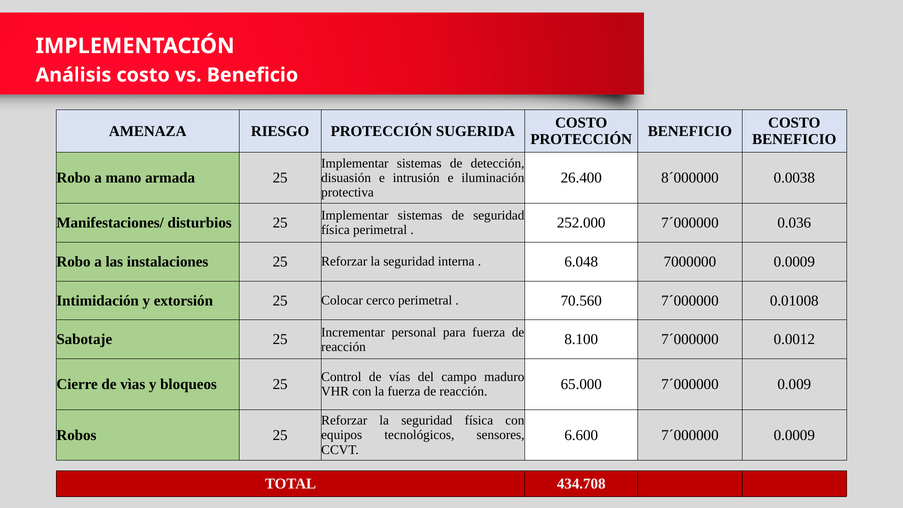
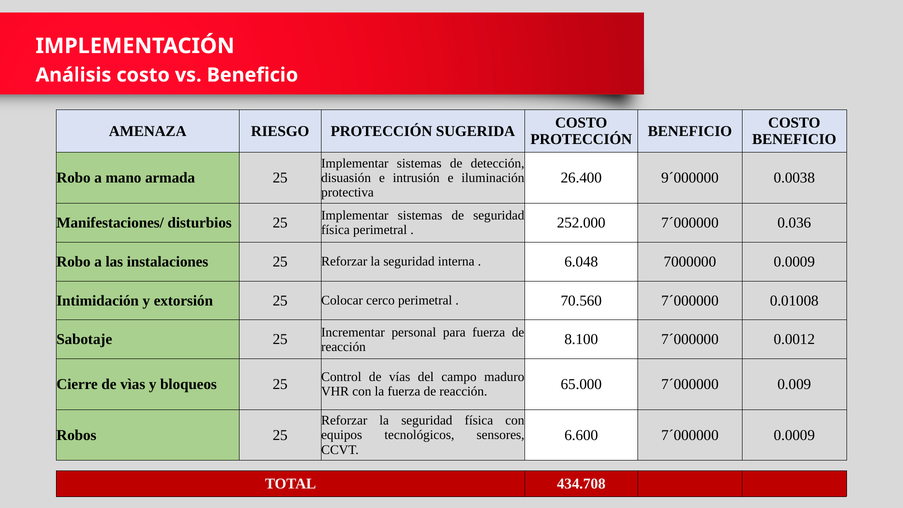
8´000000: 8´000000 -> 9´000000
